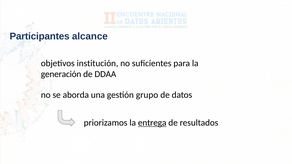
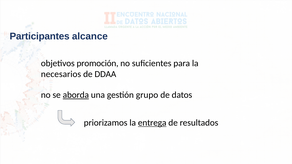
institución: institución -> promoción
generación: generación -> necesarios
aborda underline: none -> present
